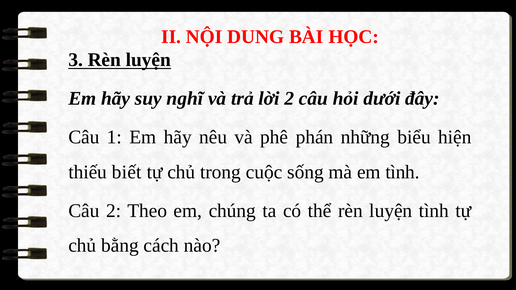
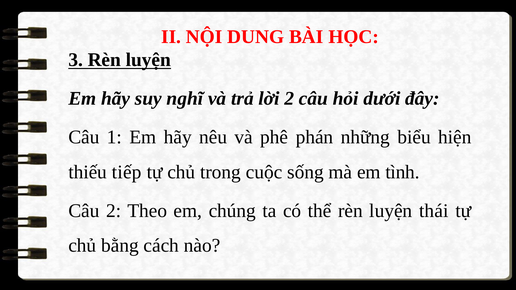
biết: biết -> tiếp
luyện tình: tình -> thái
